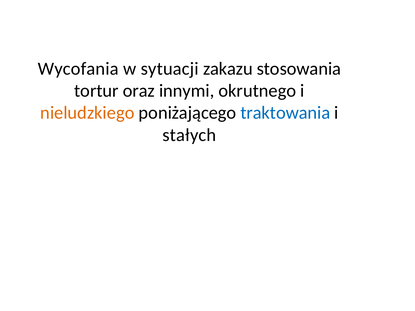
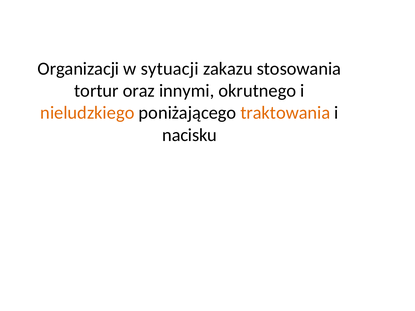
Wycofania: Wycofania -> Organizacji
traktowania colour: blue -> orange
stałych: stałych -> nacisku
